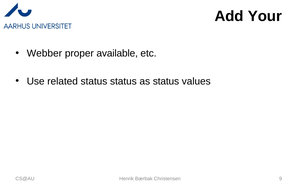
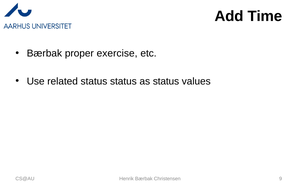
Your: Your -> Time
Webber at (44, 53): Webber -> Bærbak
available: available -> exercise
